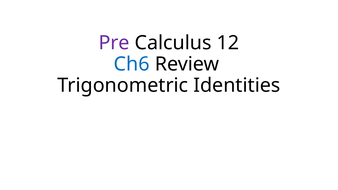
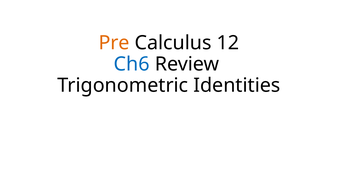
Pre colour: purple -> orange
